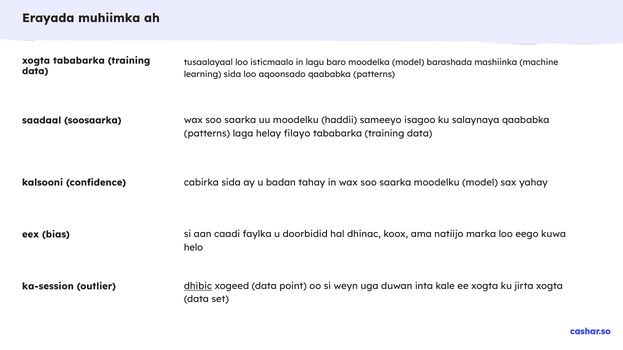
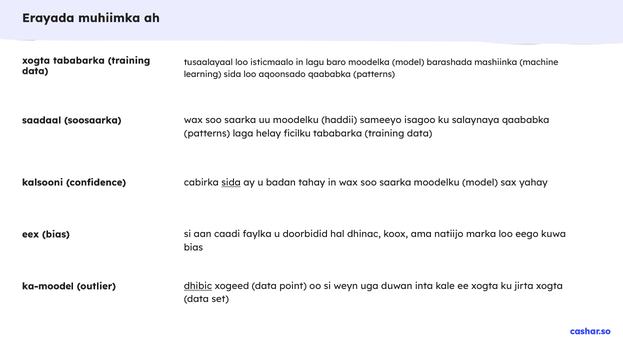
filayo: filayo -> ficilku
sida at (231, 183) underline: none -> present
helo at (193, 248): helo -> bias
ka-session: ka-session -> ka-moodel
